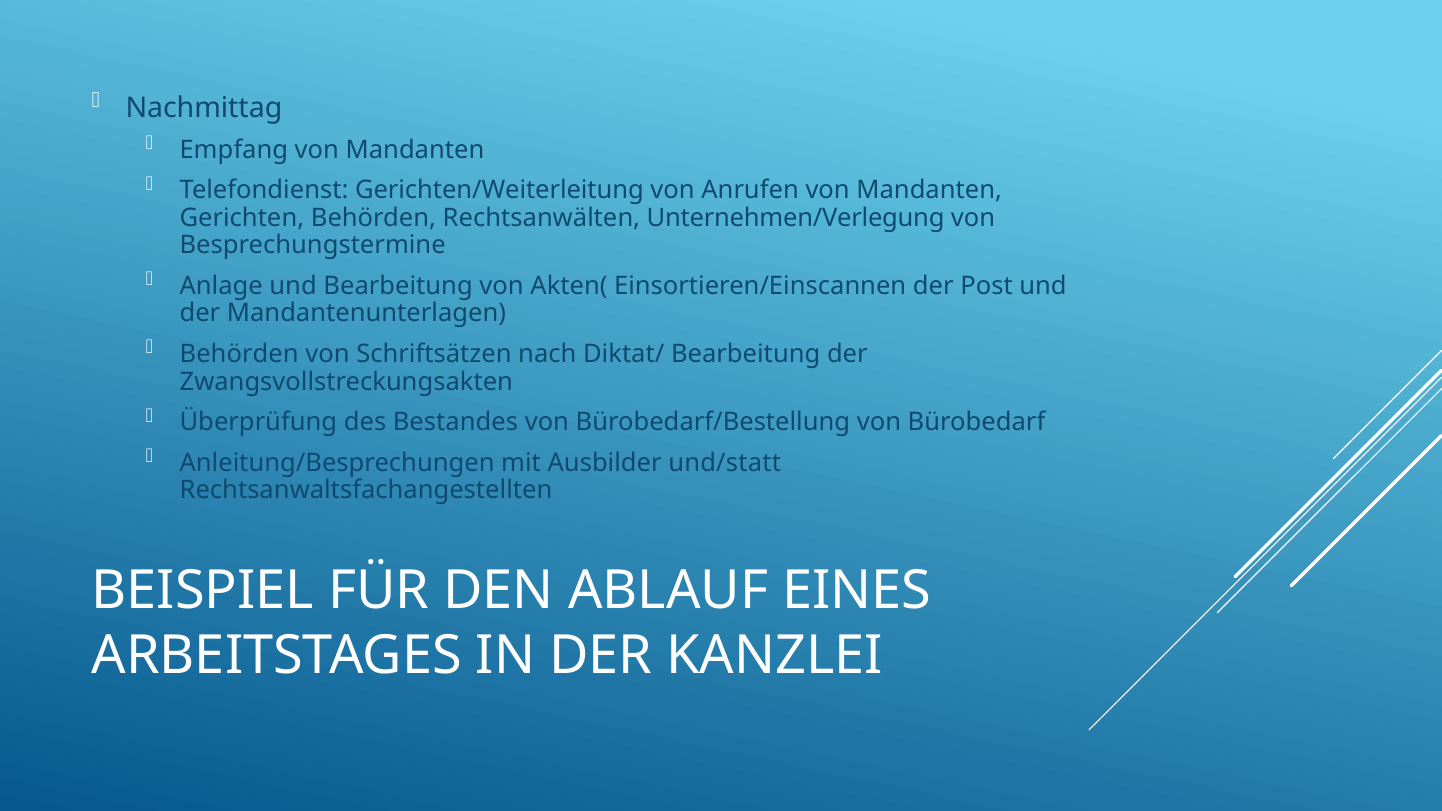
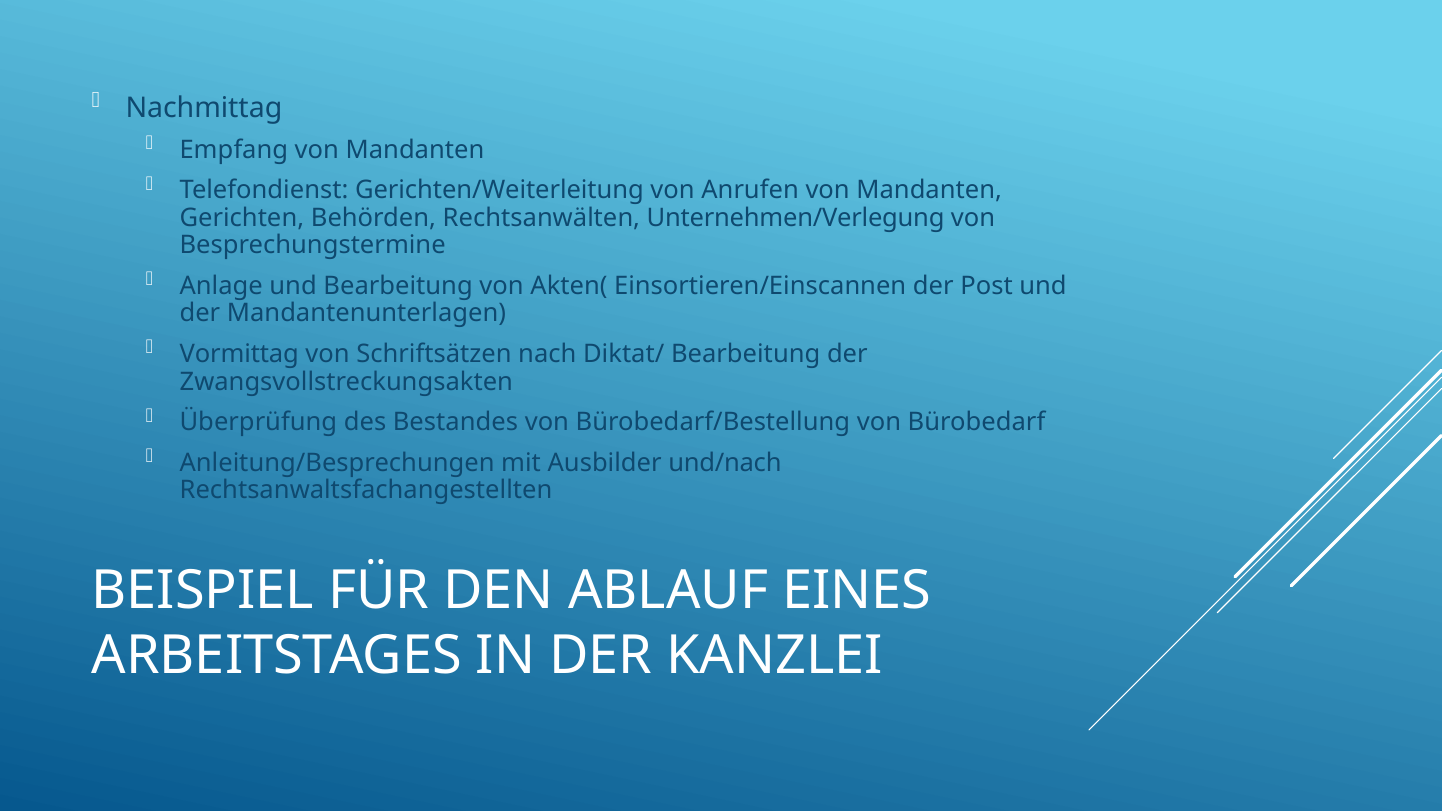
Behörden at (239, 354): Behörden -> Vormittag
und/statt: und/statt -> und/nach
